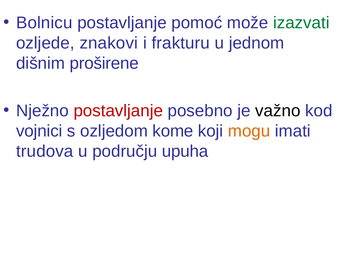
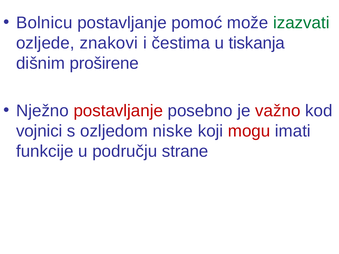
frakturu: frakturu -> čestima
jednom: jednom -> tiskanja
važno colour: black -> red
kome: kome -> niske
mogu colour: orange -> red
trudova: trudova -> funkcije
upuha: upuha -> strane
